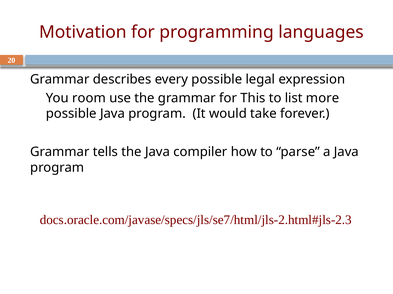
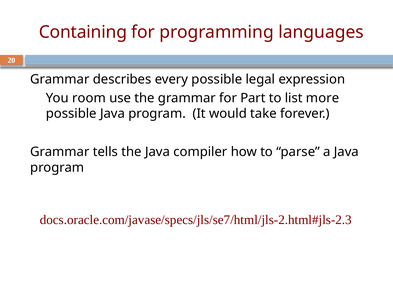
Motivation: Motivation -> Containing
This: This -> Part
